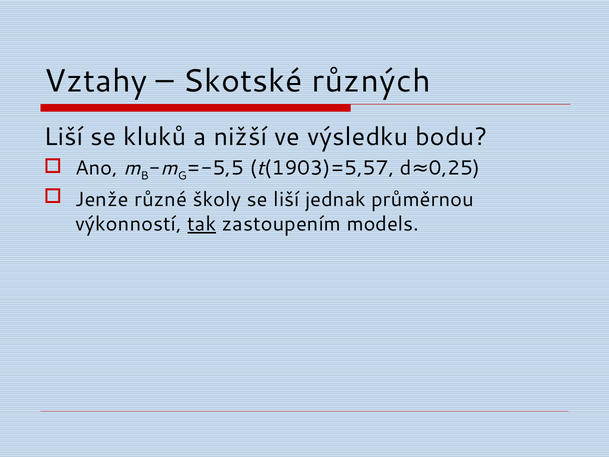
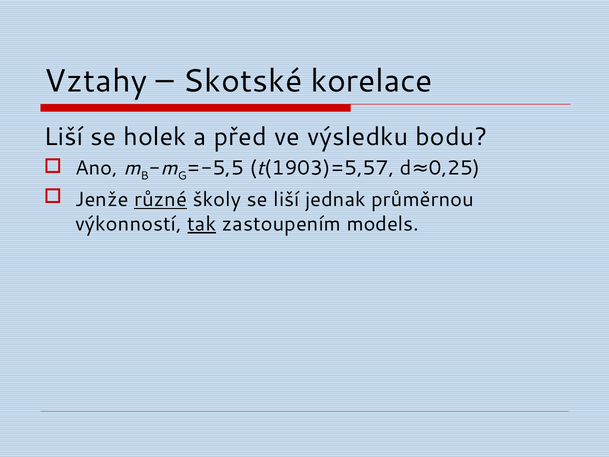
různých: různých -> korelace
kluků: kluků -> holek
nižší: nižší -> před
různé underline: none -> present
